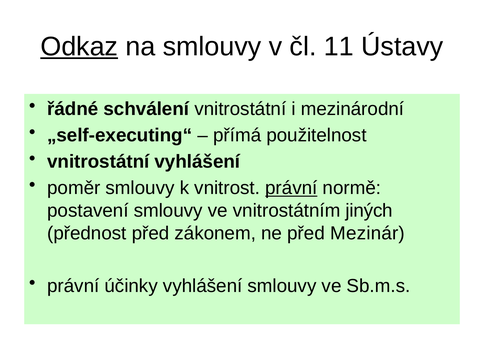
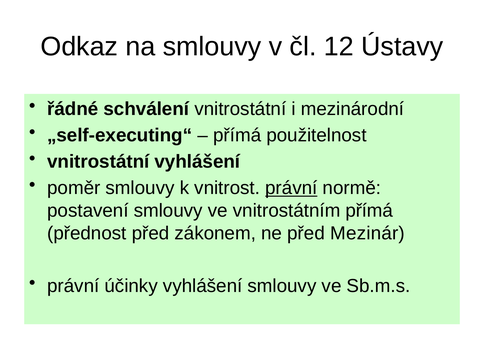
Odkaz underline: present -> none
11: 11 -> 12
vnitrostátním jiných: jiných -> přímá
